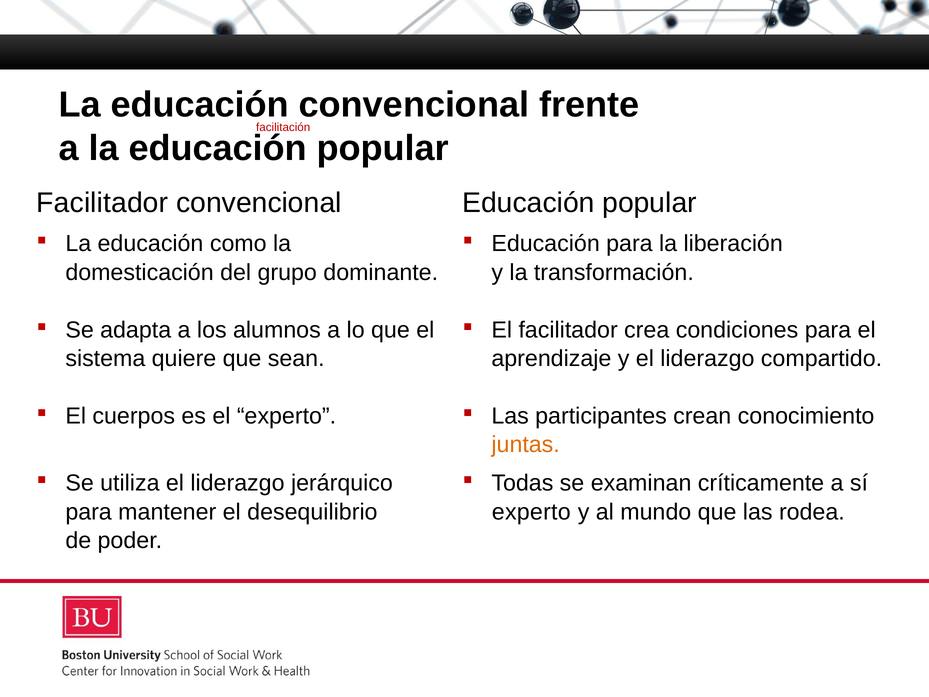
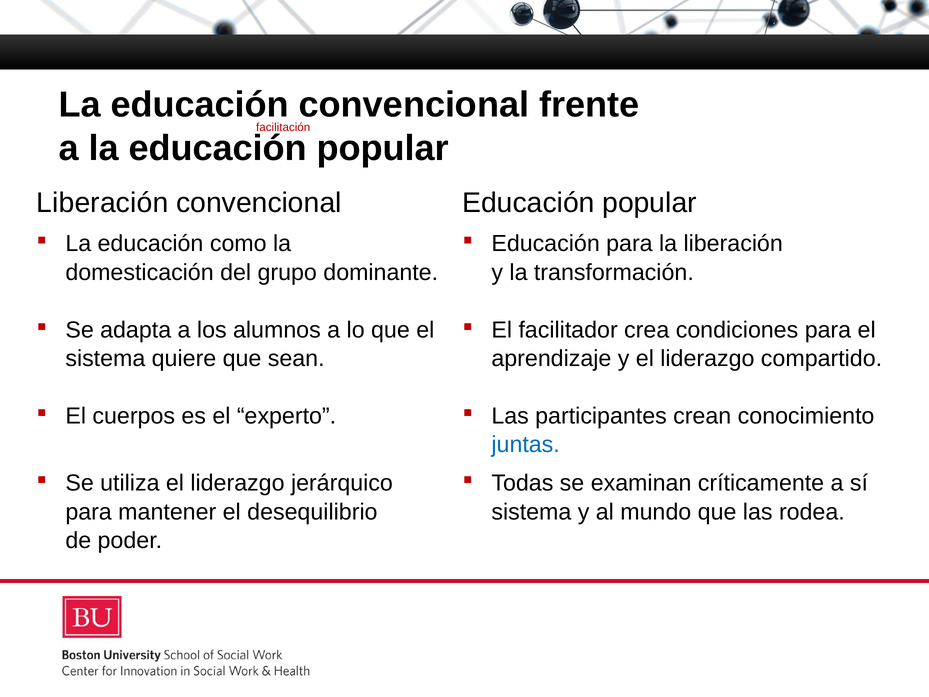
Facilitador at (102, 203): Facilitador -> Liberación
juntas colour: orange -> blue
experto at (531, 512): experto -> sistema
